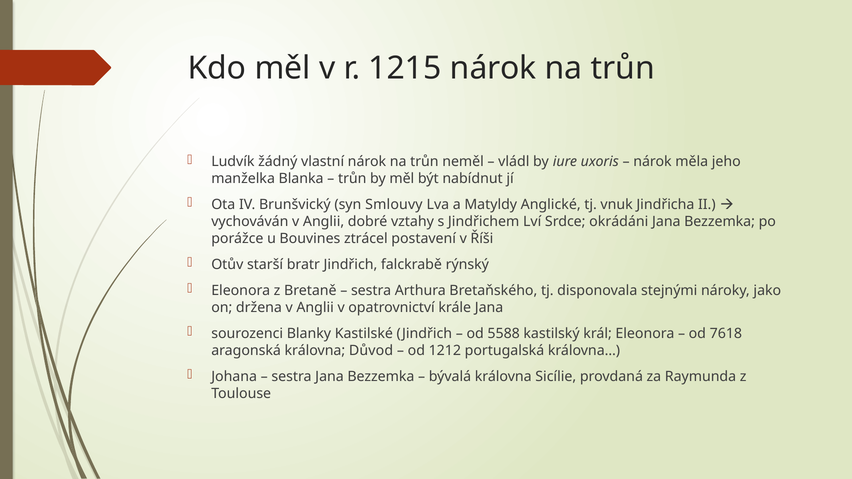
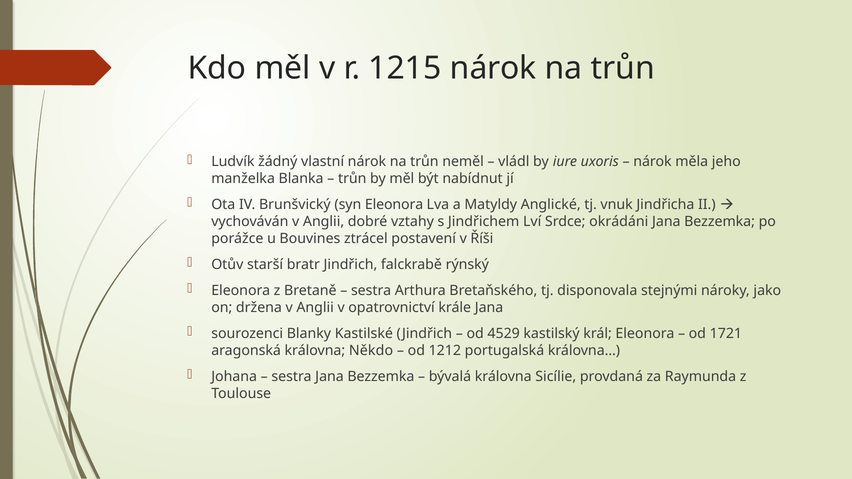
syn Smlouvy: Smlouvy -> Eleonora
5588: 5588 -> 4529
7618: 7618 -> 1721
Důvod: Důvod -> Někdo
